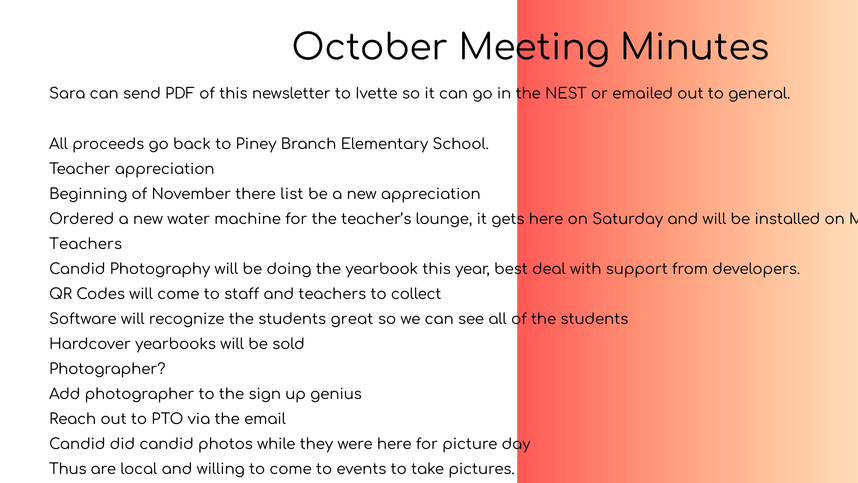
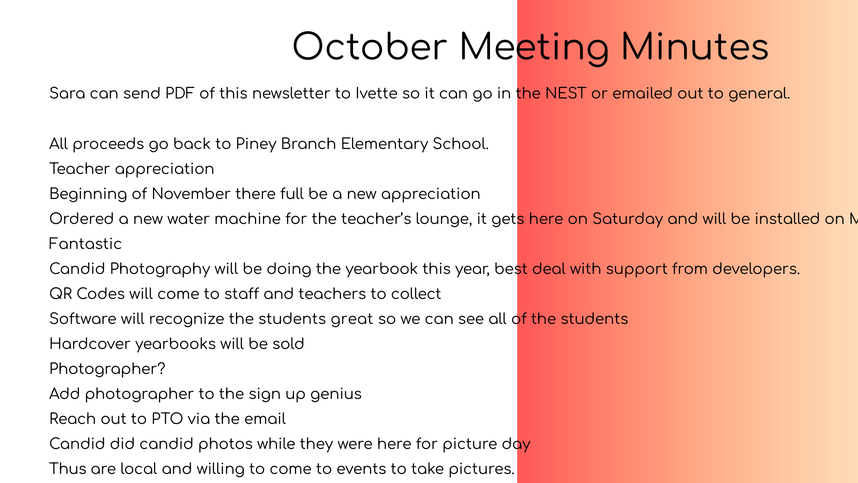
list: list -> full
Teachers at (86, 244): Teachers -> Fantastic
